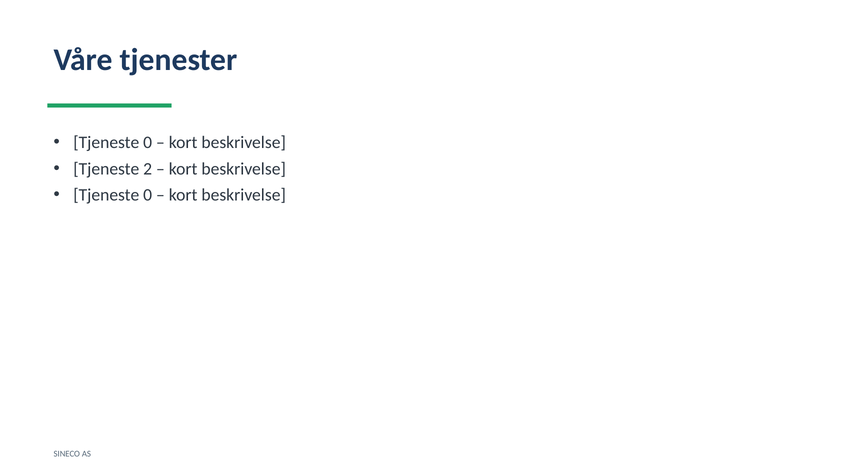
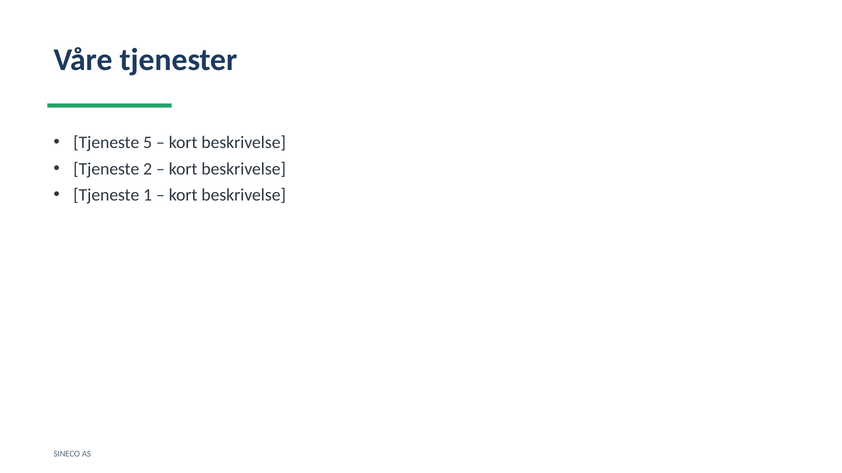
0 at (148, 143): 0 -> 5
0 at (148, 195): 0 -> 1
